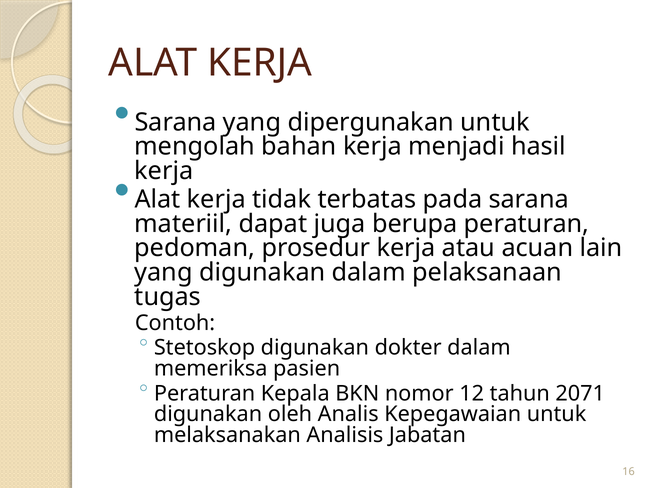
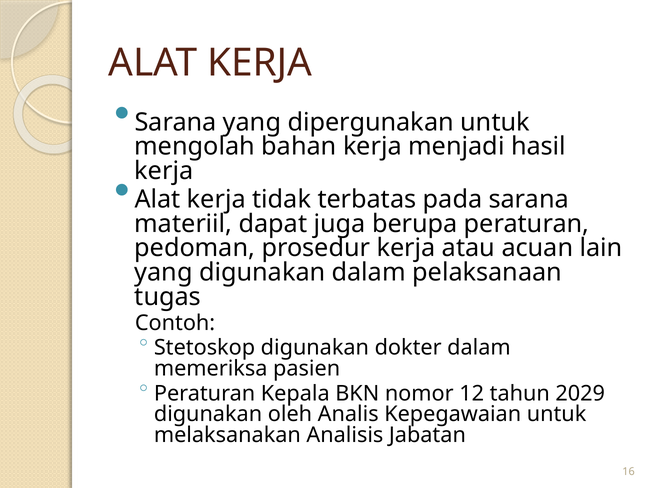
2071: 2071 -> 2029
